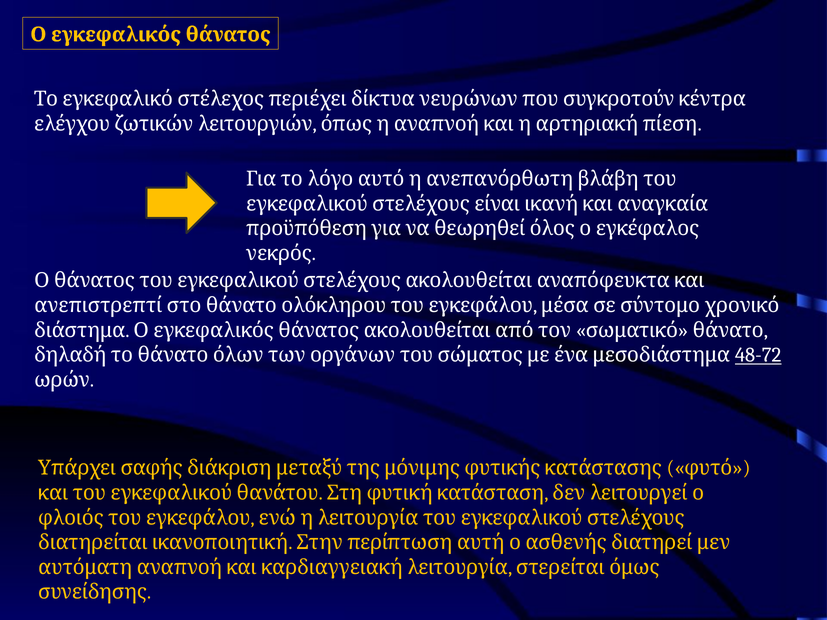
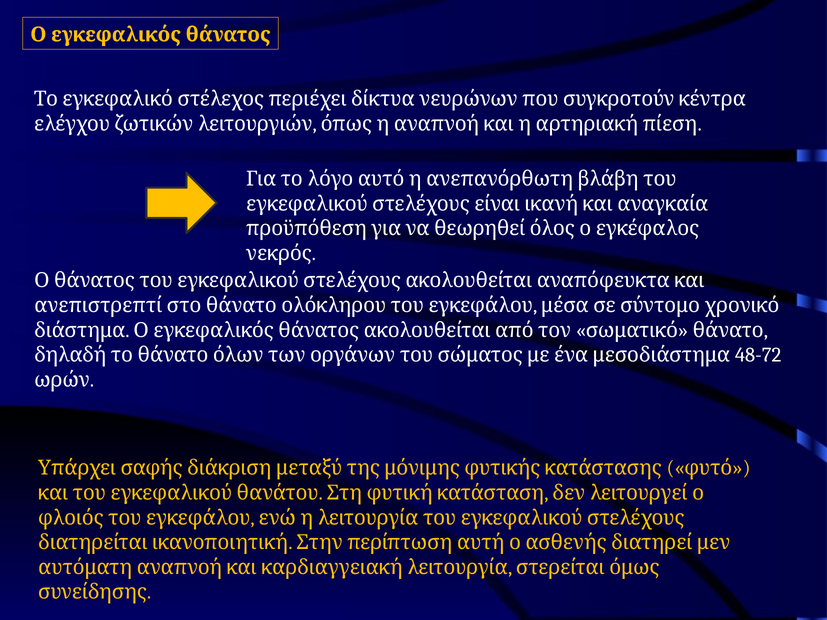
48-72 underline: present -> none
